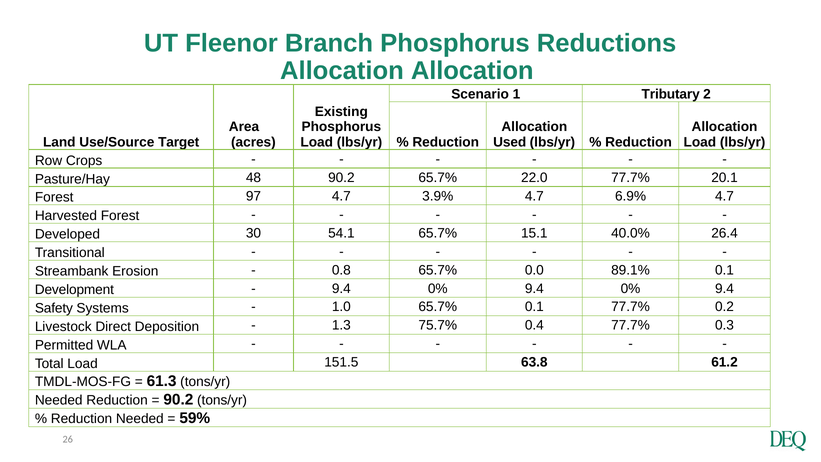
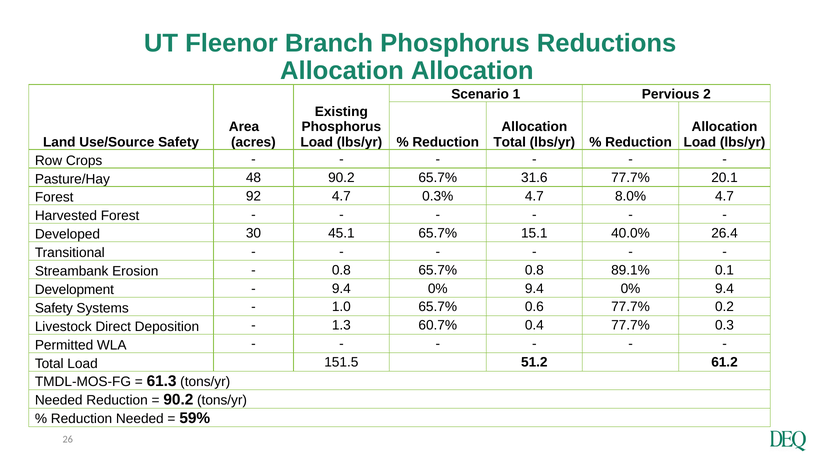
Tributary: Tributary -> Pervious
Use/Source Target: Target -> Safety
Used at (510, 142): Used -> Total
22.0: 22.0 -> 31.6
97: 97 -> 92
3.9%: 3.9% -> 0.3%
6.9%: 6.9% -> 8.0%
54.1: 54.1 -> 45.1
65.7% 0.0: 0.0 -> 0.8
65.7% 0.1: 0.1 -> 0.6
75.7%: 75.7% -> 60.7%
63.8: 63.8 -> 51.2
